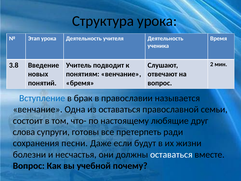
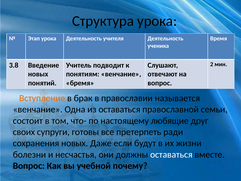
Вступление colour: blue -> orange
слова: слова -> своих
сохранения песни: песни -> новых
